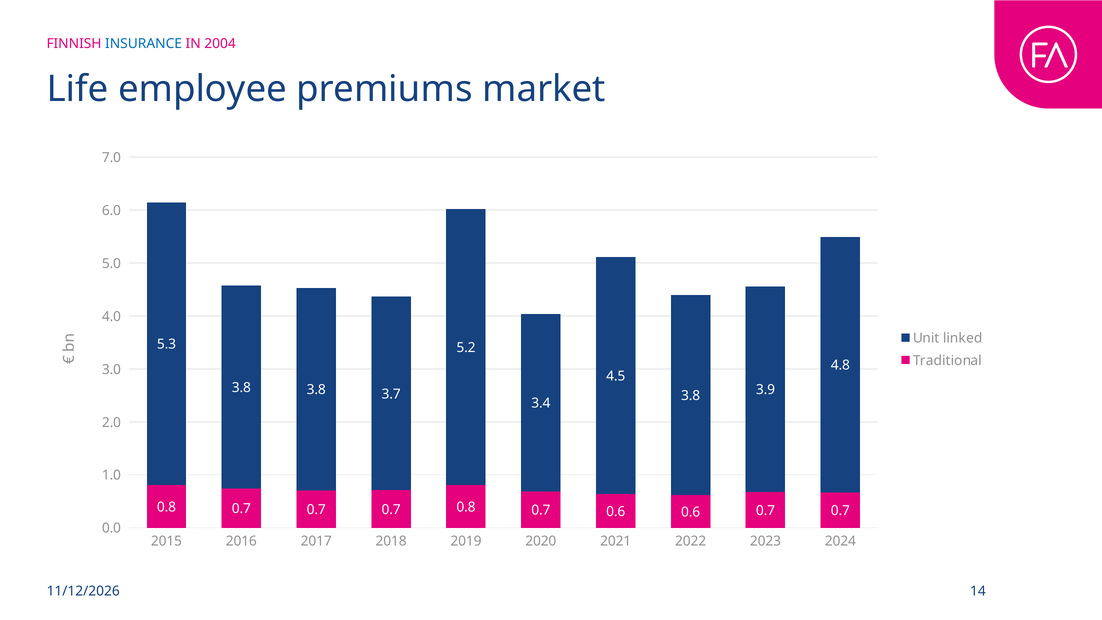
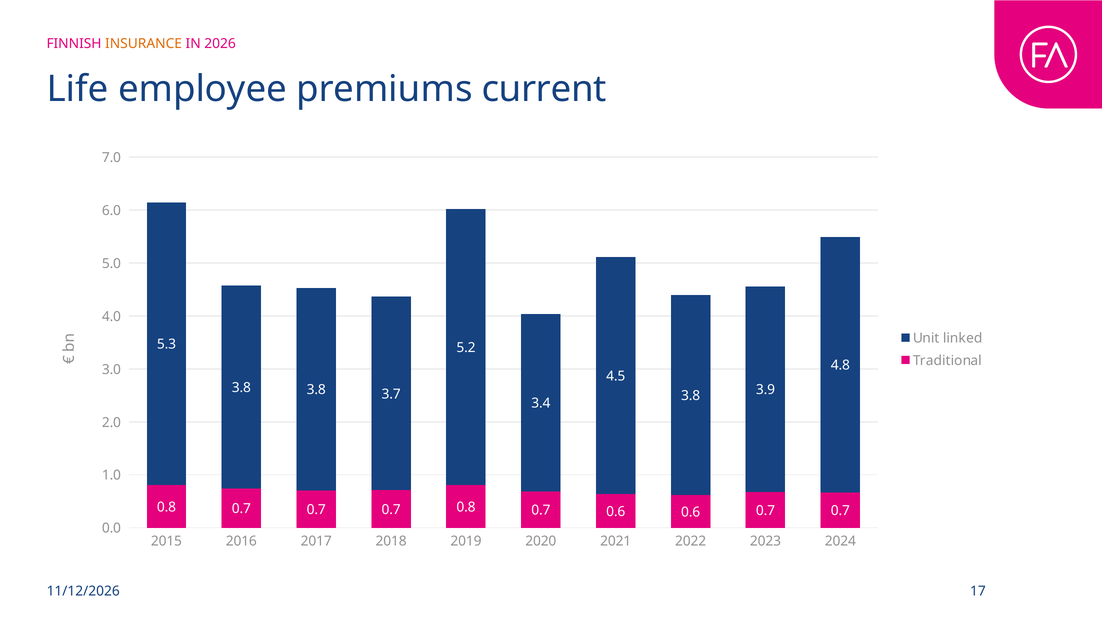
INSURANCE colour: blue -> orange
2004: 2004 -> 2026
market: market -> current
14: 14 -> 17
